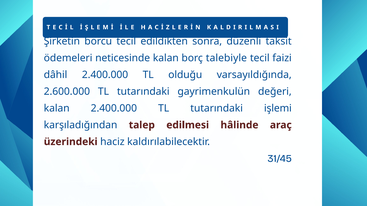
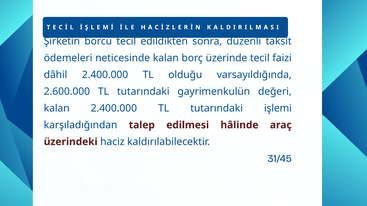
talebiyle: talebiyle -> üzerinde
